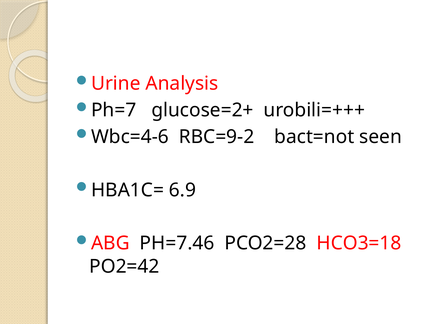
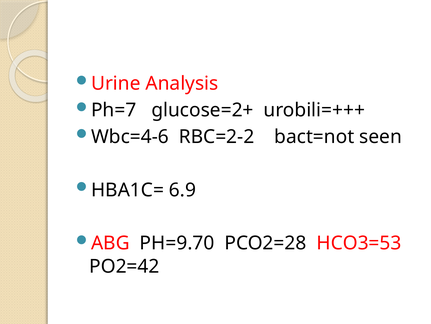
RBC=9-2: RBC=9-2 -> RBC=2-2
PH=7.46: PH=7.46 -> PH=9.70
HCO3=18: HCO3=18 -> HCO3=53
